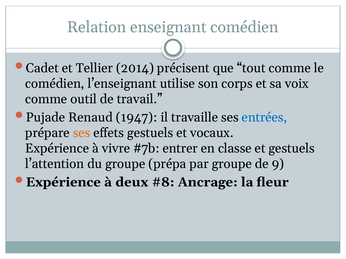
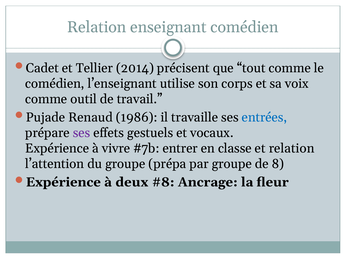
1947: 1947 -> 1986
ses at (82, 133) colour: orange -> purple
et gestuels: gestuels -> relation
9: 9 -> 8
